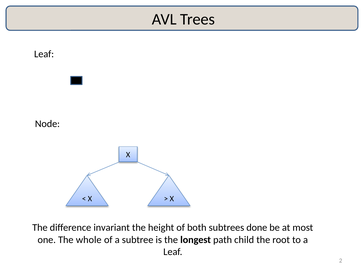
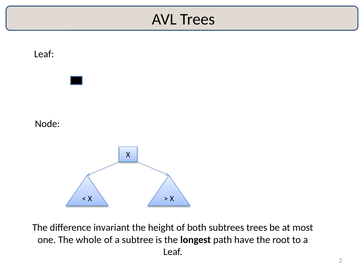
subtrees done: done -> trees
child: child -> have
